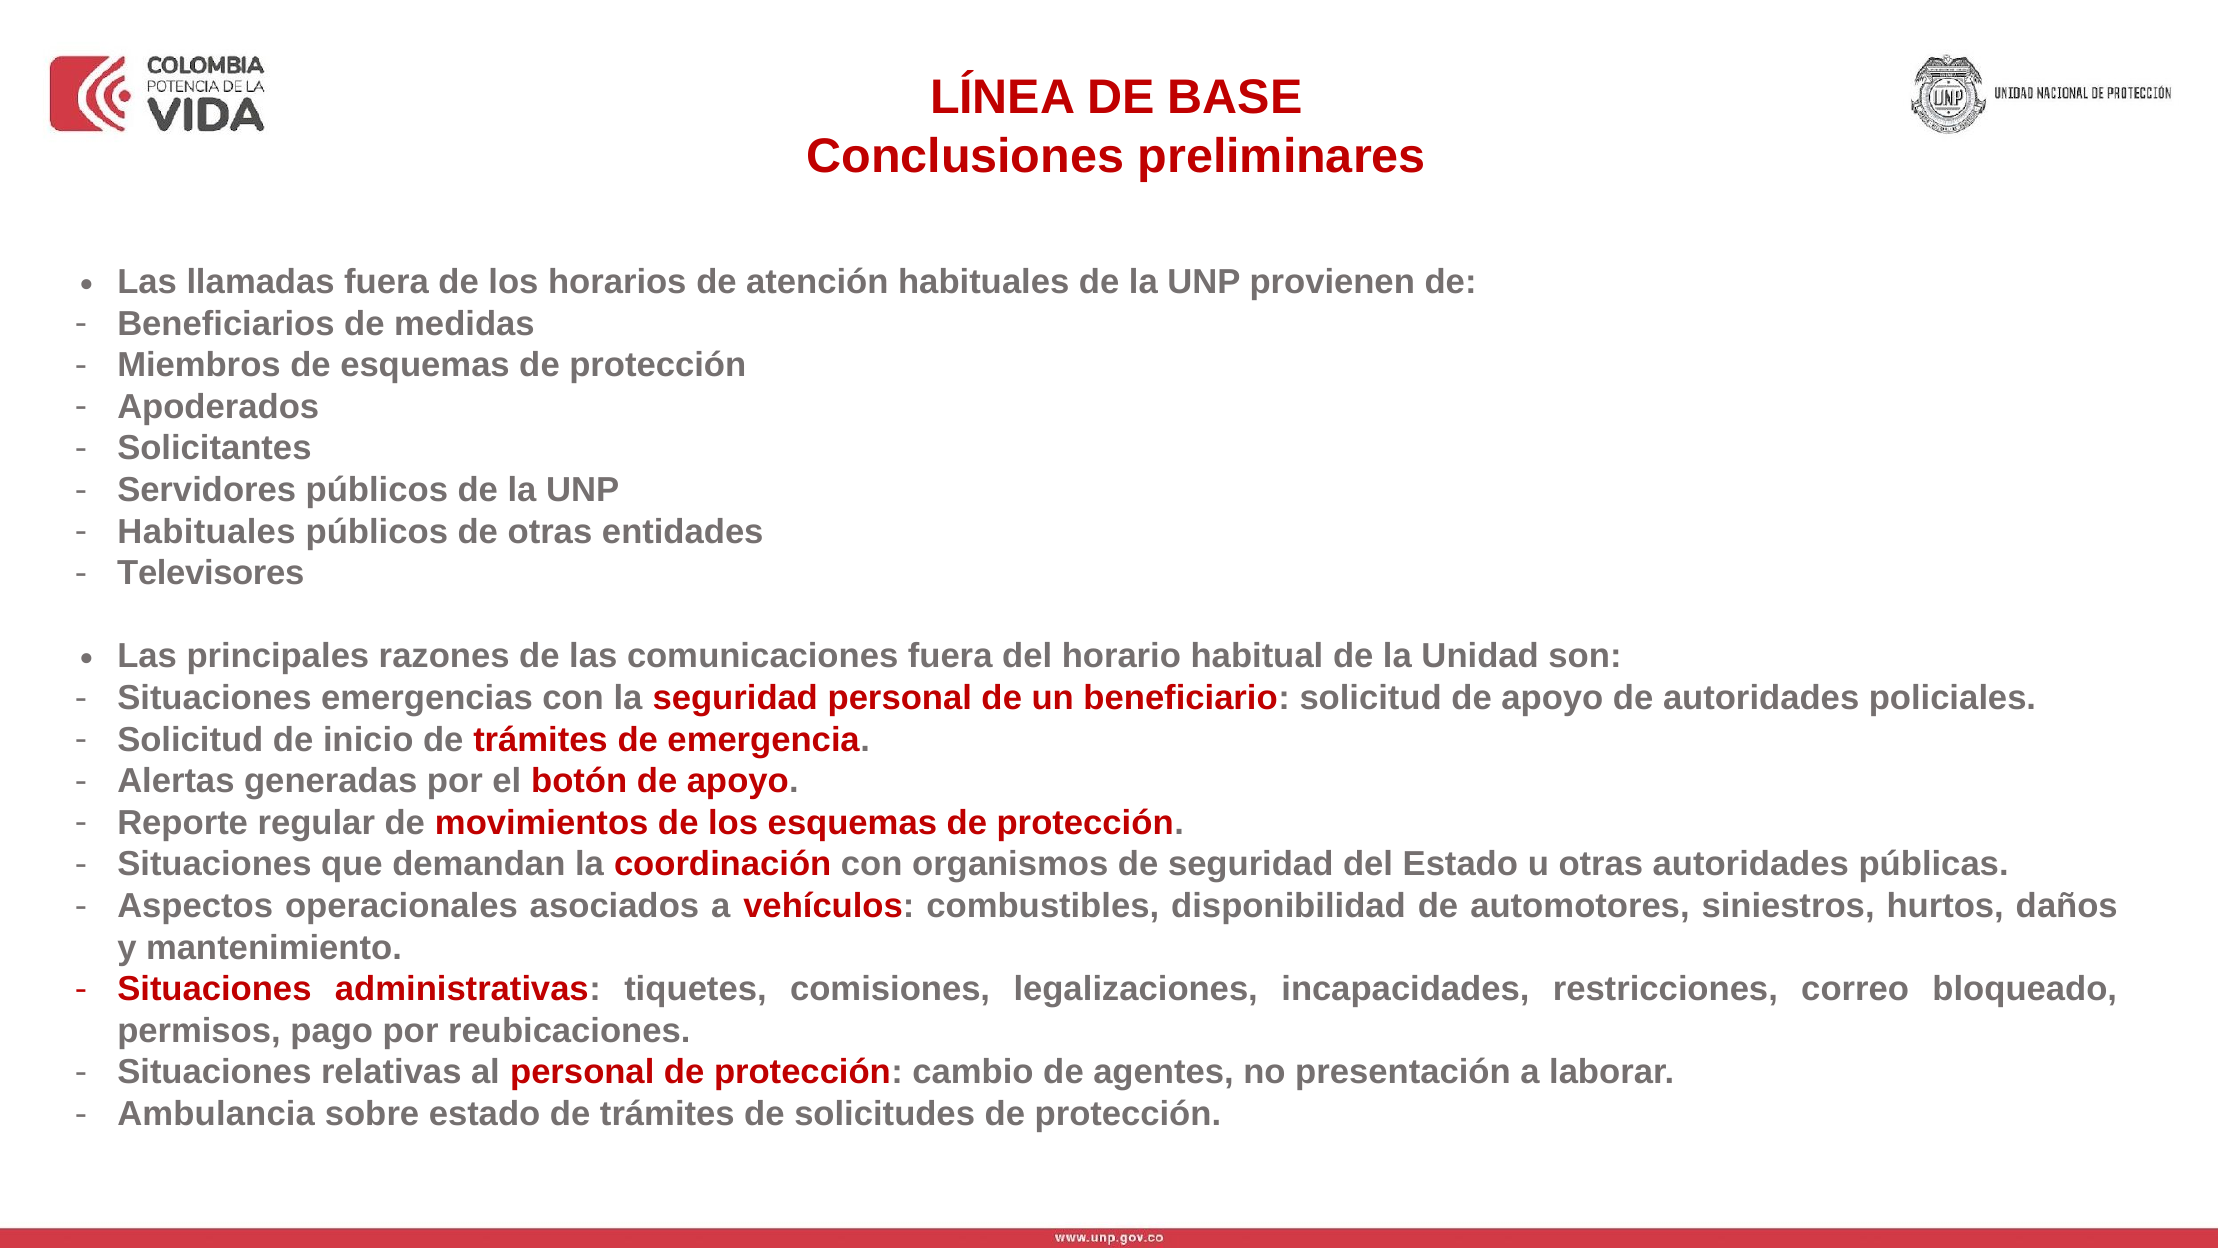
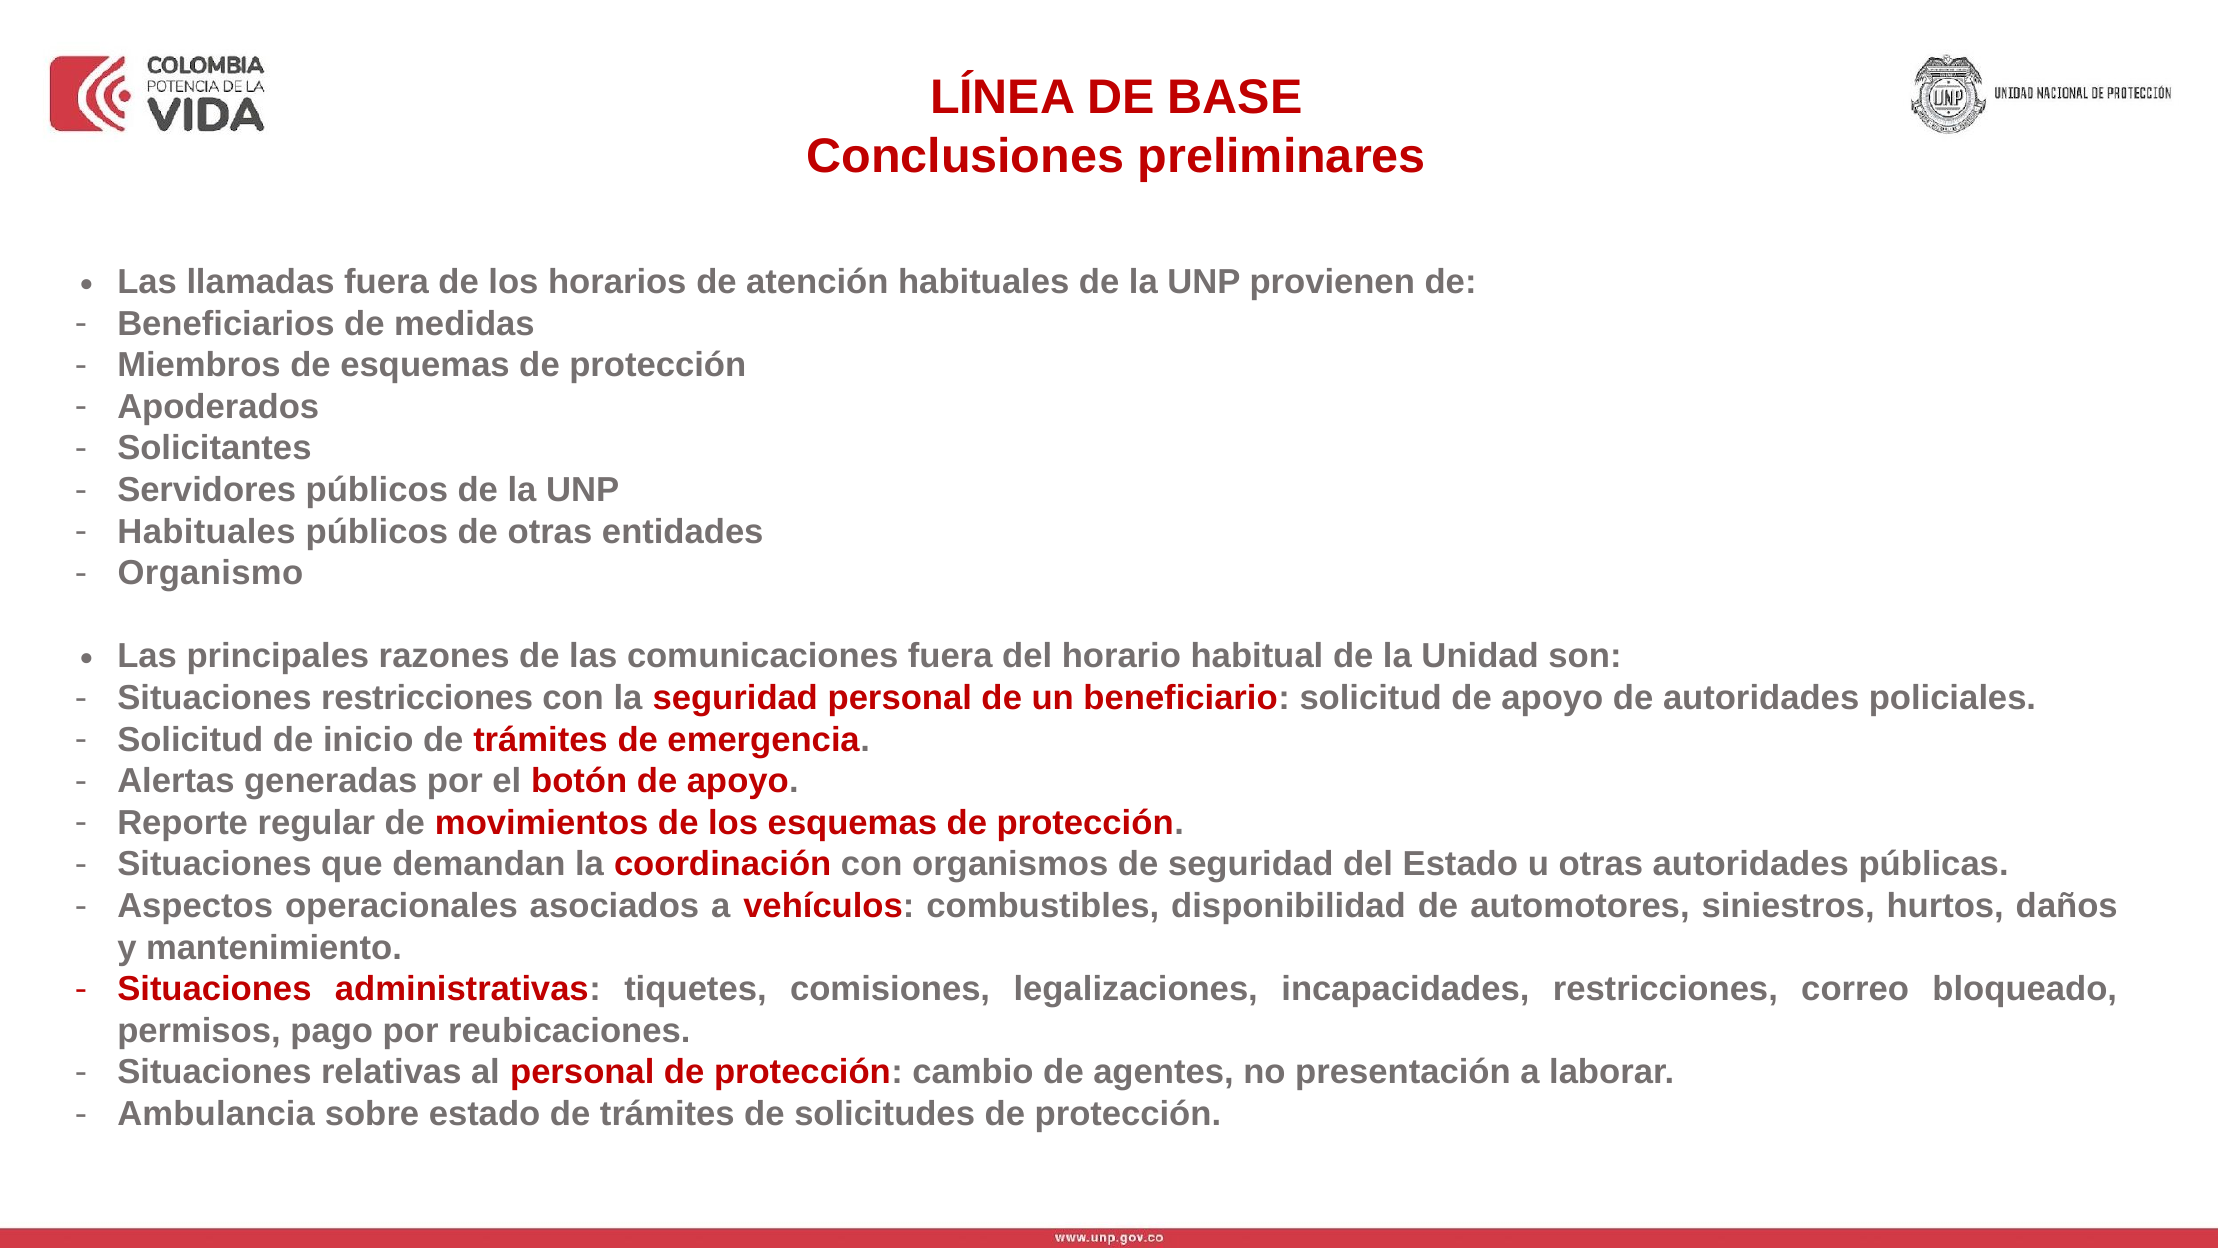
Televisores: Televisores -> Organismo
Situaciones emergencias: emergencias -> restricciones
